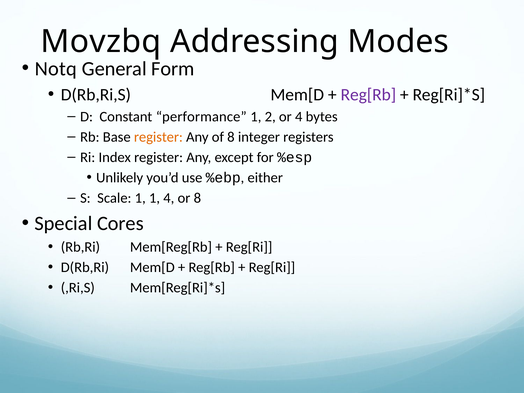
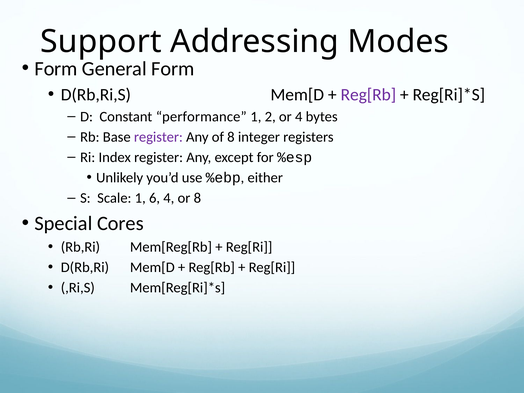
Movzbq: Movzbq -> Support
Notq at (56, 69): Notq -> Form
register at (158, 137) colour: orange -> purple
1 1: 1 -> 6
